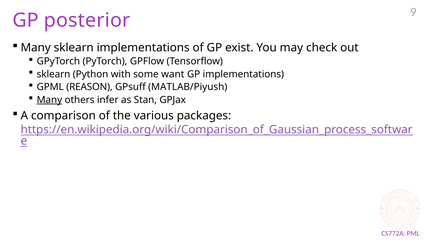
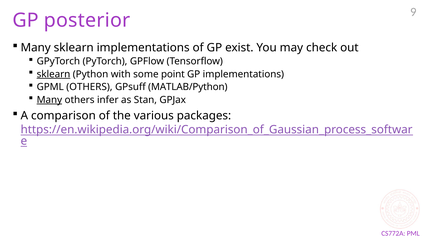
sklearn at (53, 74) underline: none -> present
want: want -> point
GPML REASON: REASON -> OTHERS
MATLAB/Piyush: MATLAB/Piyush -> MATLAB/Python
